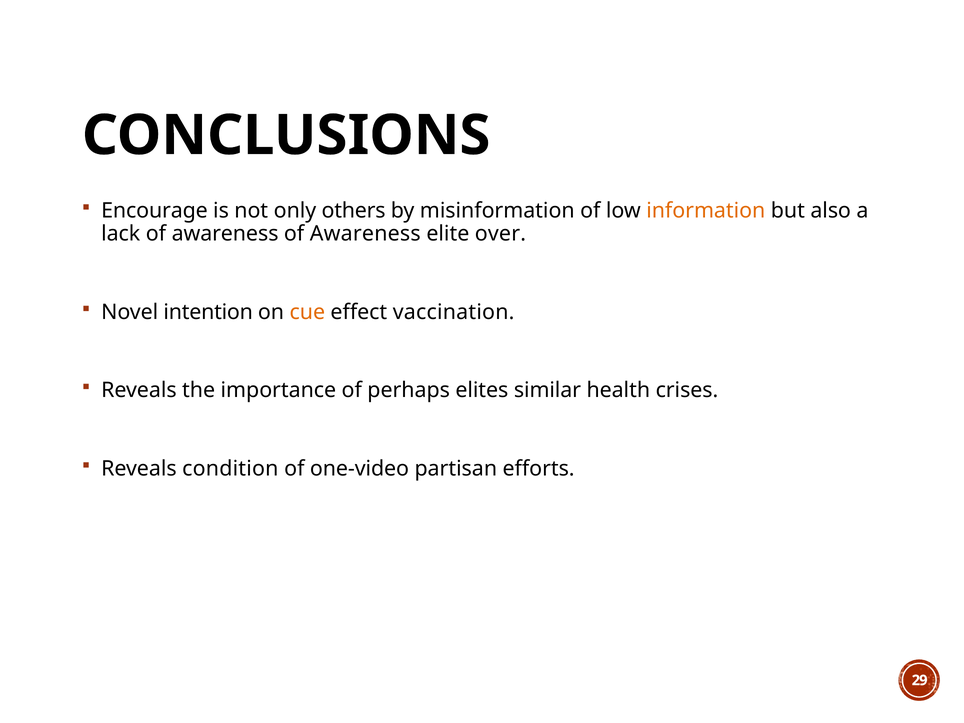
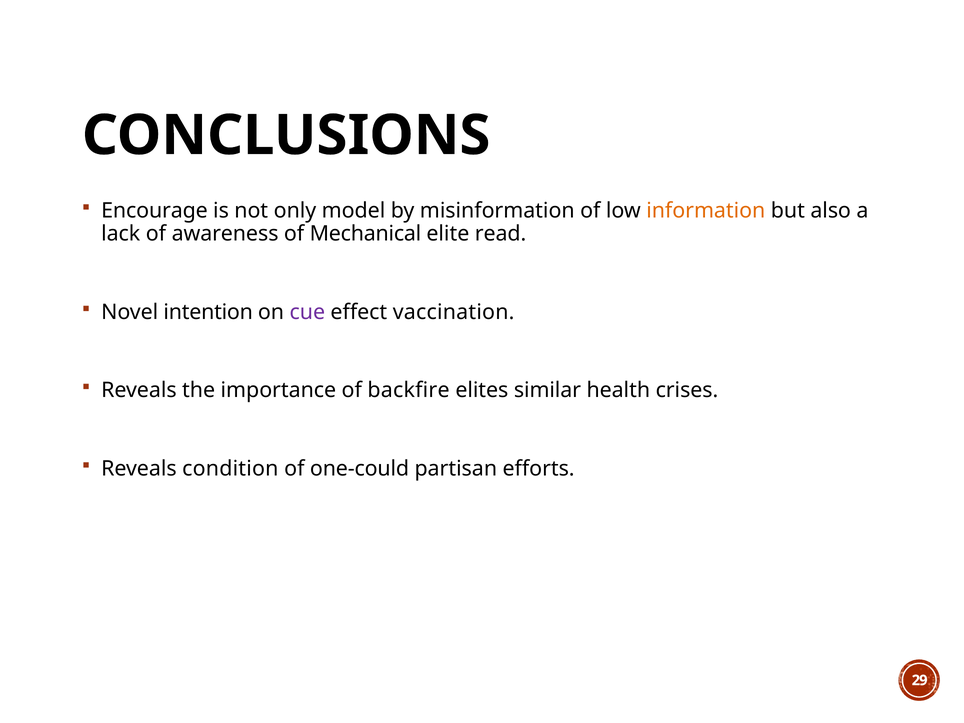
others: others -> model
awareness of Awareness: Awareness -> Mechanical
over: over -> read
cue colour: orange -> purple
perhaps: perhaps -> backfire
one-video: one-video -> one-could
